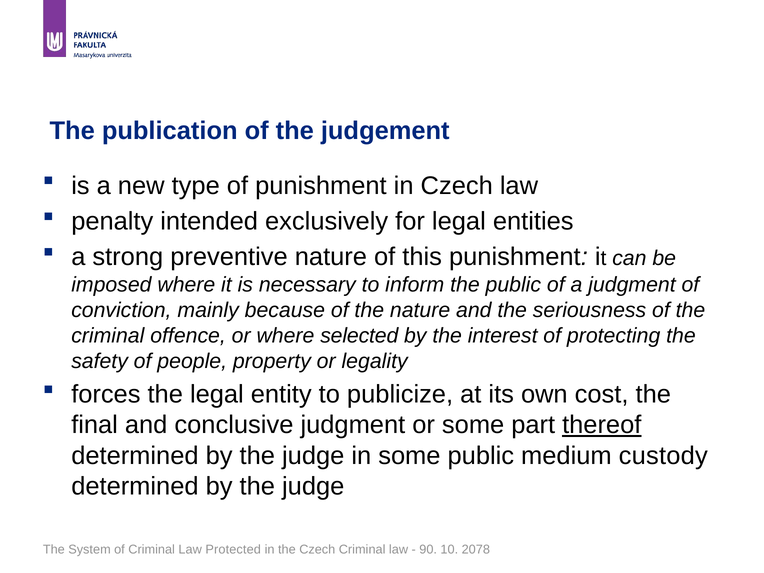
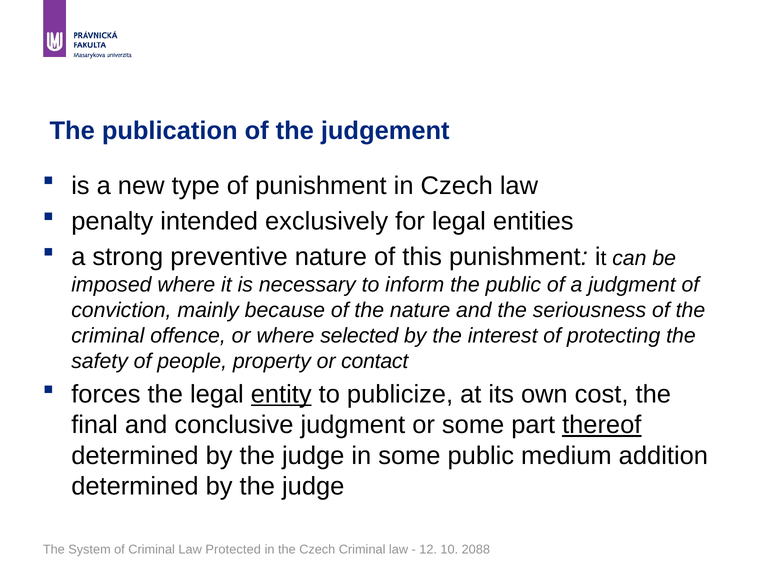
legality: legality -> contact
entity underline: none -> present
custody: custody -> addition
90: 90 -> 12
2078: 2078 -> 2088
